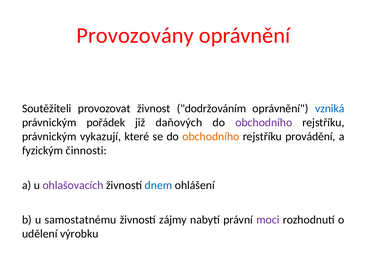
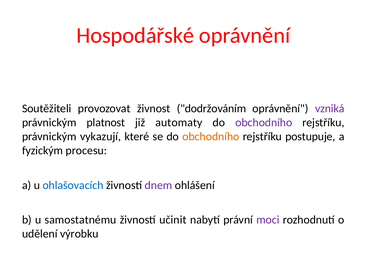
Provozovány: Provozovány -> Hospodářské
vzniká colour: blue -> purple
pořádek: pořádek -> platnost
daňových: daňových -> automaty
provádění: provádění -> postupuje
činnosti: činnosti -> procesu
ohlašovacích colour: purple -> blue
dnem colour: blue -> purple
zájmy: zájmy -> učinit
